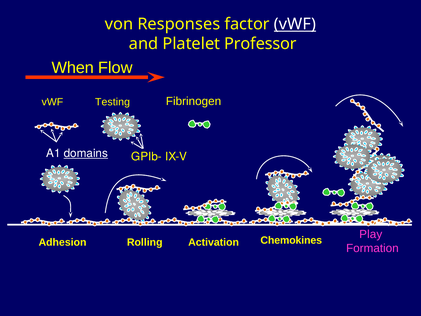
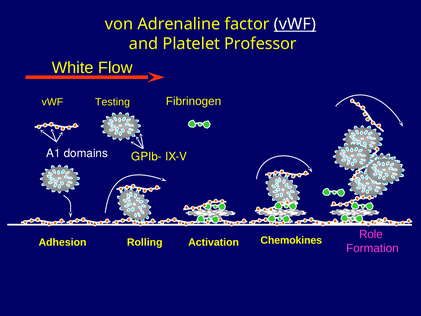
Responses: Responses -> Adrenaline
When: When -> White
domains underline: present -> none
Play: Play -> Role
